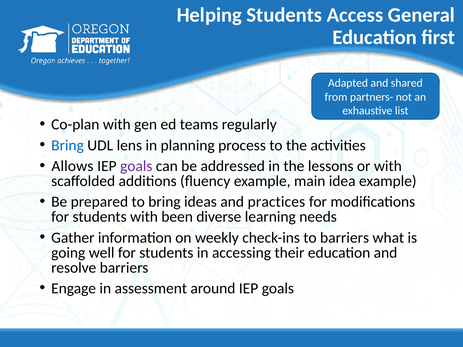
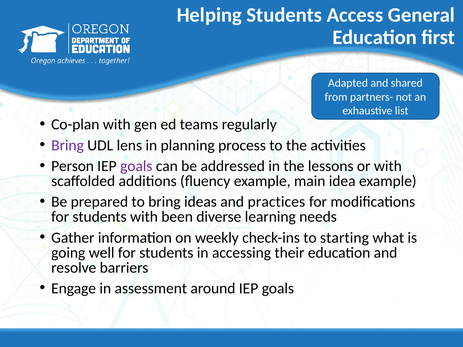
Bring at (68, 145) colour: blue -> purple
Allows: Allows -> Person
to barriers: barriers -> starting
